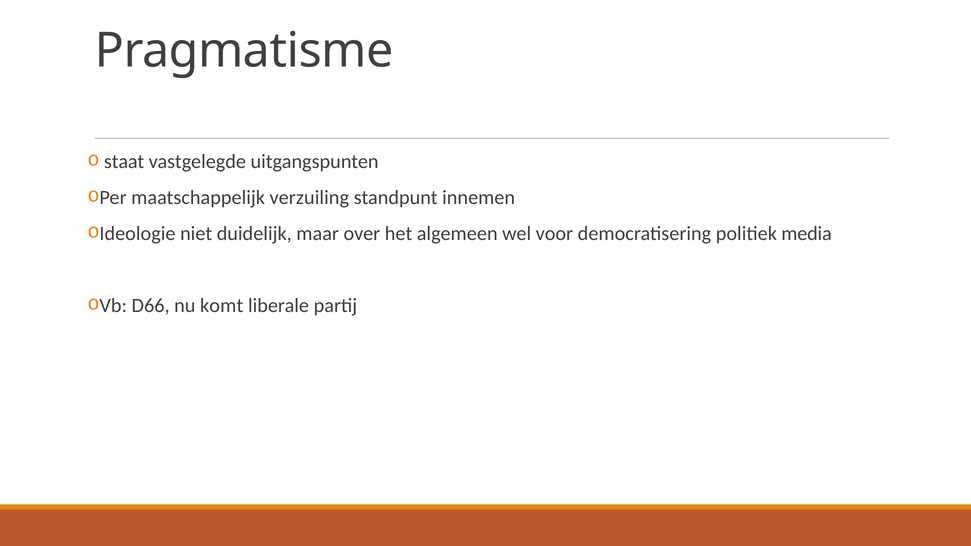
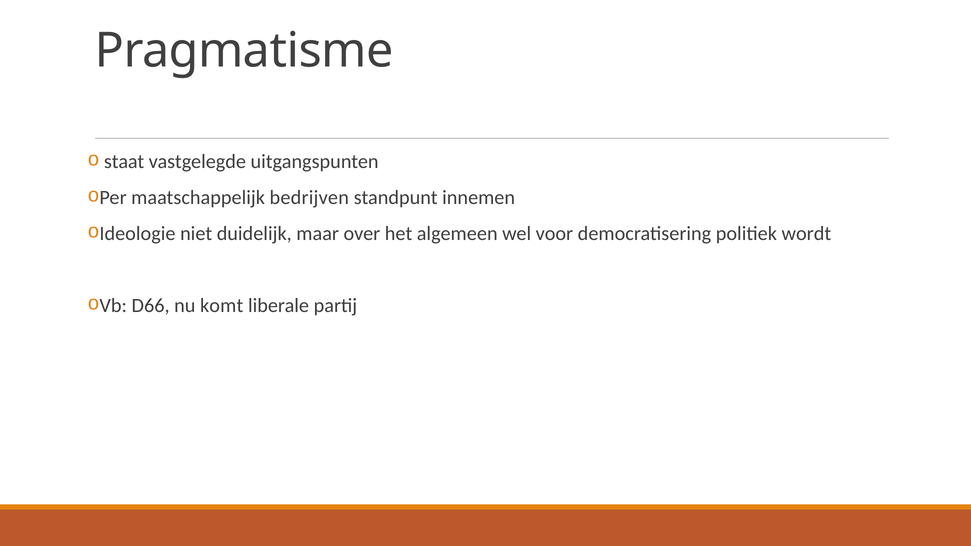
verzuiling: verzuiling -> bedrijven
media: media -> wordt
